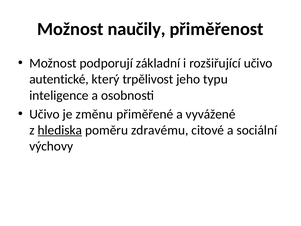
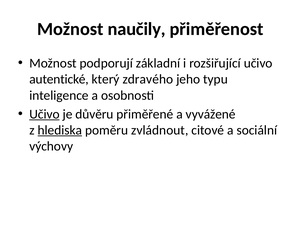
trpělivost: trpělivost -> zdravého
Učivo at (44, 114) underline: none -> present
změnu: změnu -> důvěru
zdravému: zdravému -> zvládnout
